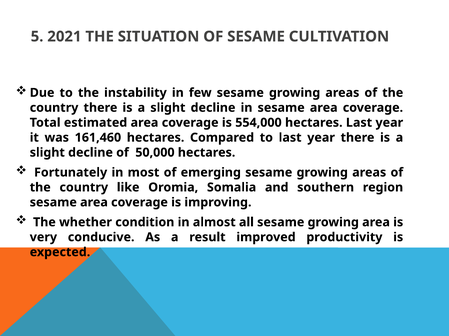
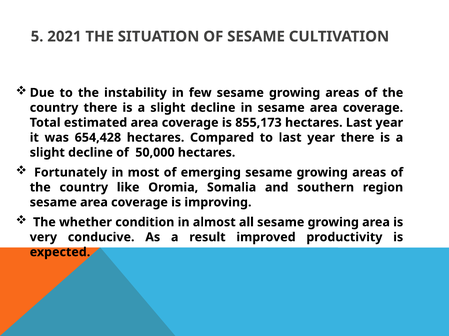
554,000: 554,000 -> 855,173
161,460: 161,460 -> 654,428
